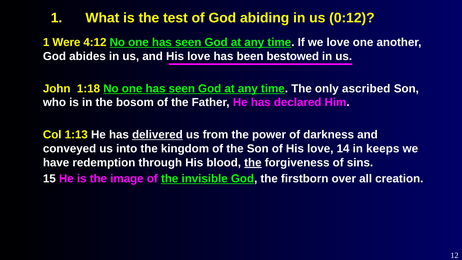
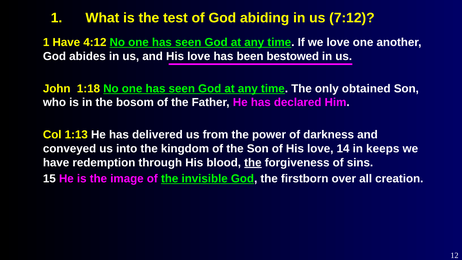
0:12: 0:12 -> 7:12
1 Were: Were -> Have
ascribed: ascribed -> obtained
delivered underline: present -> none
